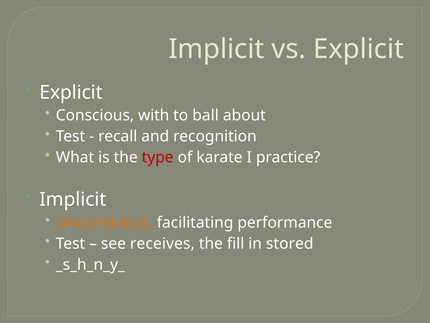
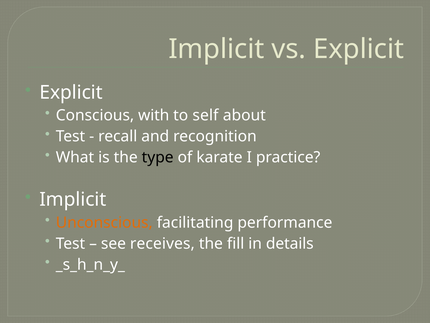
ball: ball -> self
type colour: red -> black
stored: stored -> details
